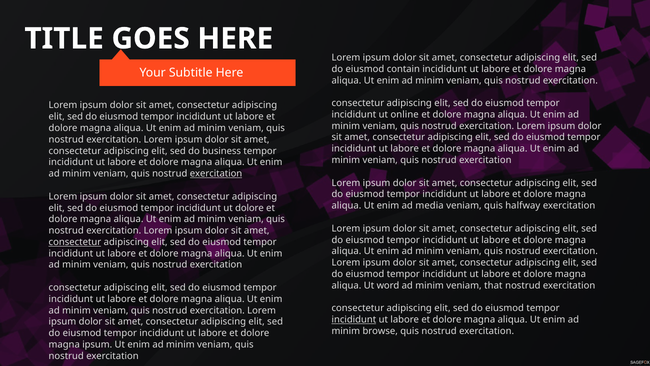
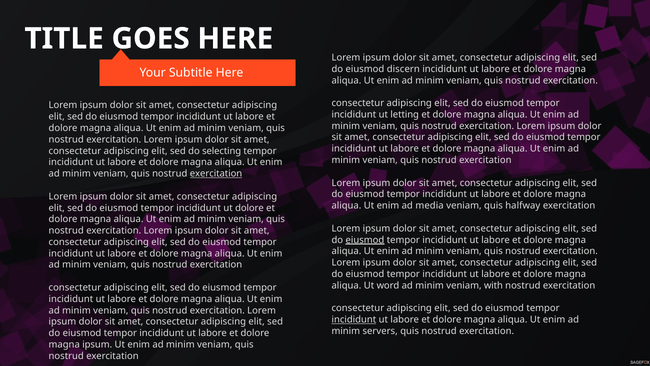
contain: contain -> discern
online: online -> letting
business: business -> selecting
eiusmod at (365, 240) underline: none -> present
consectetur at (75, 242) underline: present -> none
that: that -> with
browse: browse -> servers
